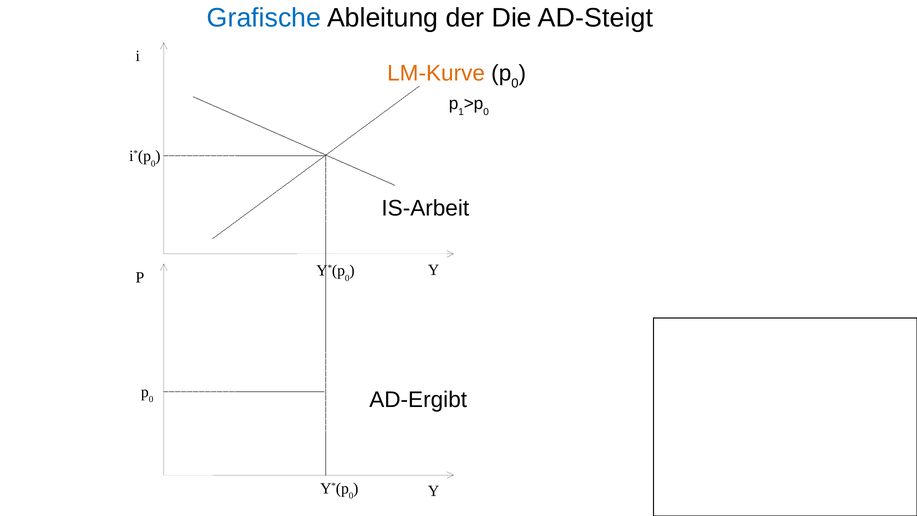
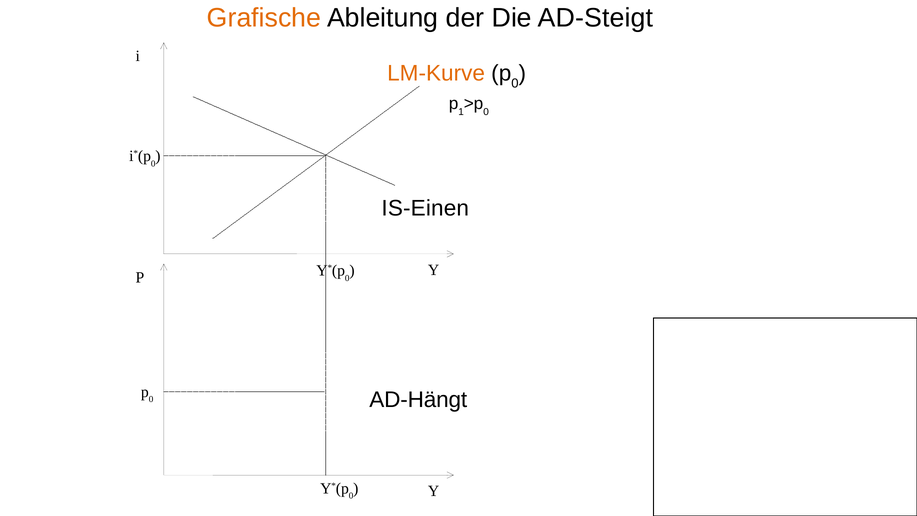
Grafische colour: blue -> orange
IS-Arbeit: IS-Arbeit -> IS-Einen
AD-Ergibt: AD-Ergibt -> AD-Hängt
